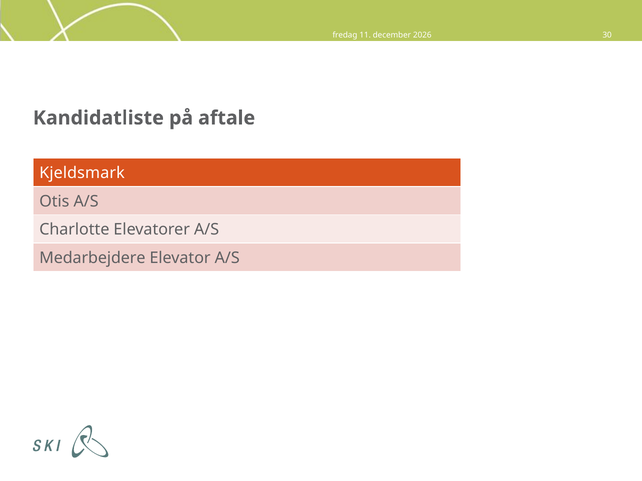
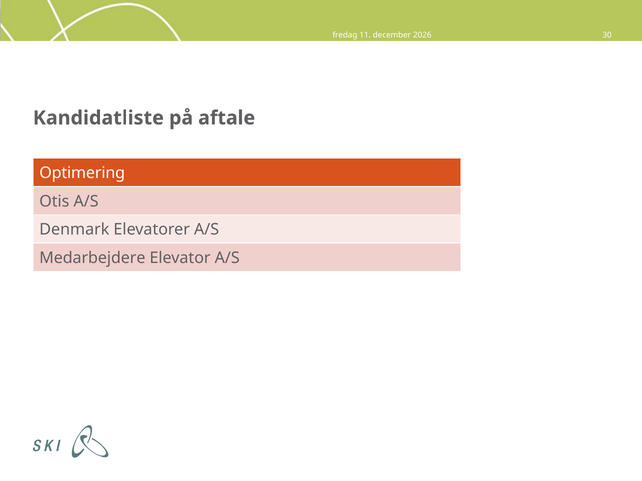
Kjeldsmark: Kjeldsmark -> Optimering
Charlotte: Charlotte -> Denmark
